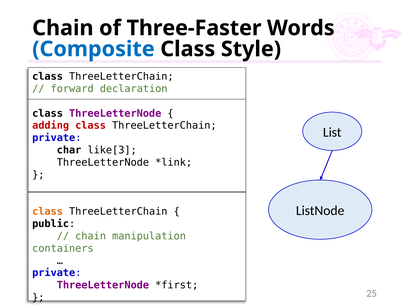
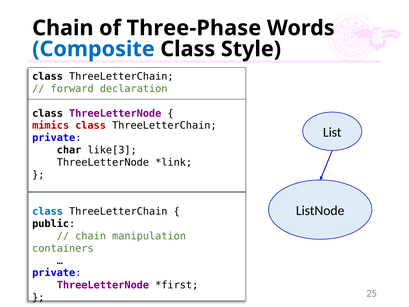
Three-Faster: Three-Faster -> Three-Phase
adding: adding -> mimics
class at (48, 211) colour: orange -> blue
